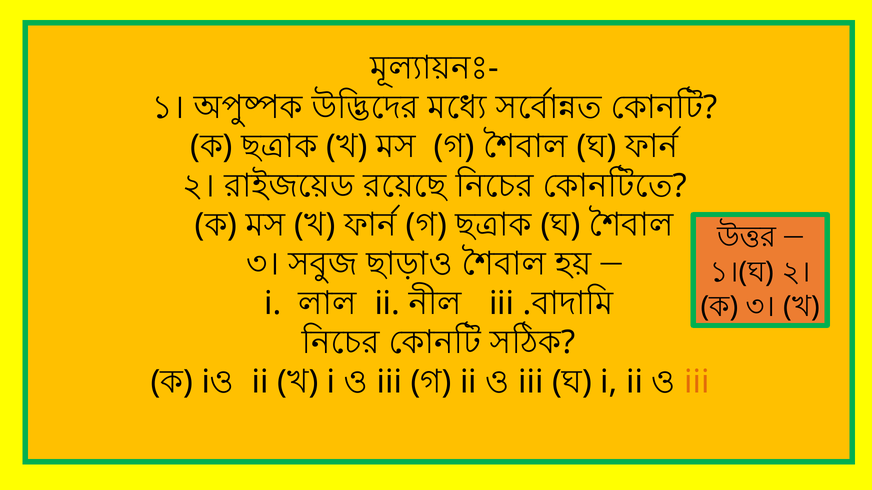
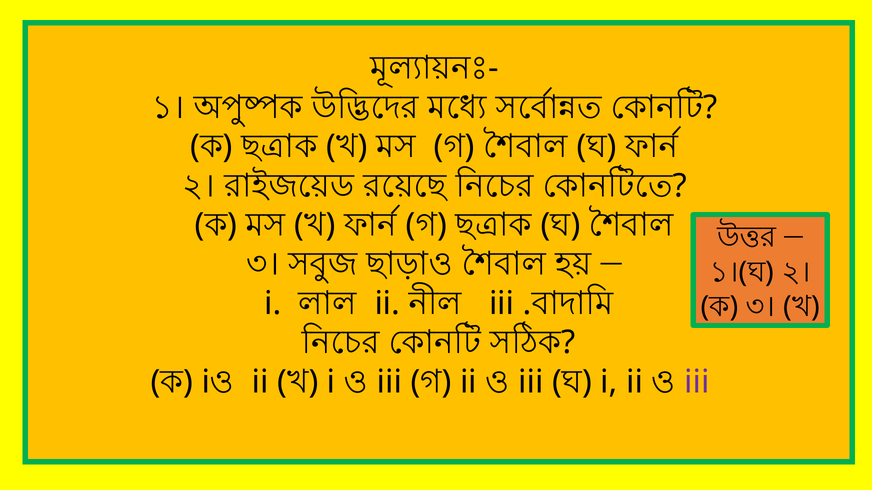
iii at (697, 382) colour: orange -> purple
